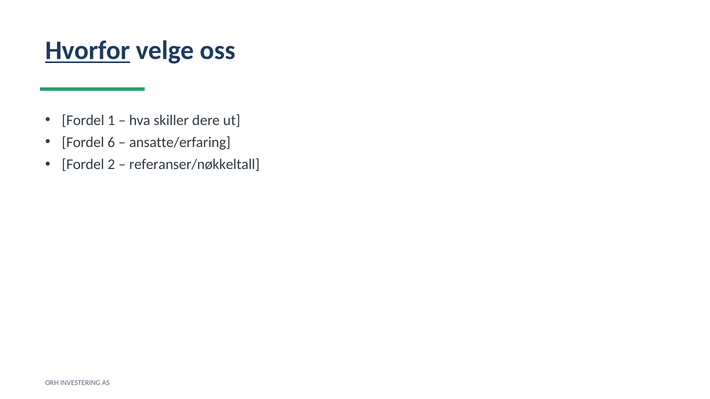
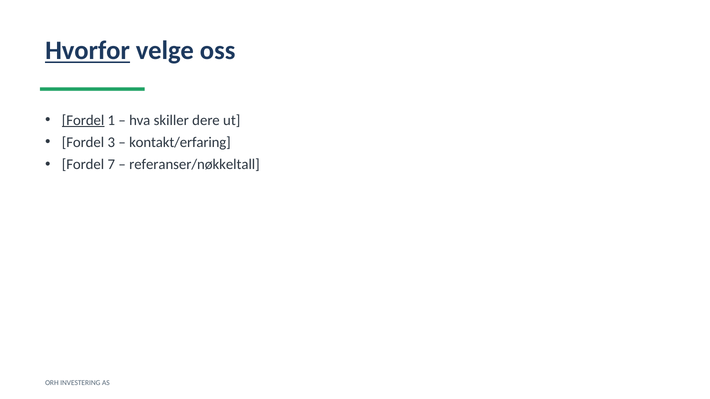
Fordel at (83, 120) underline: none -> present
6: 6 -> 3
ansatte/erfaring: ansatte/erfaring -> kontakt/erfaring
2: 2 -> 7
